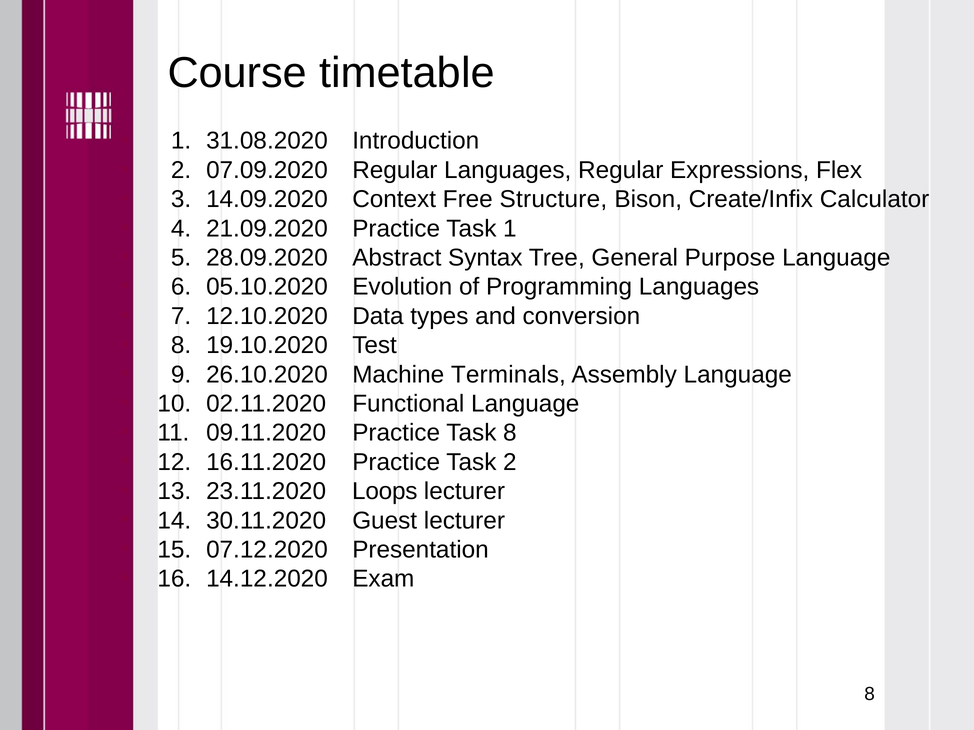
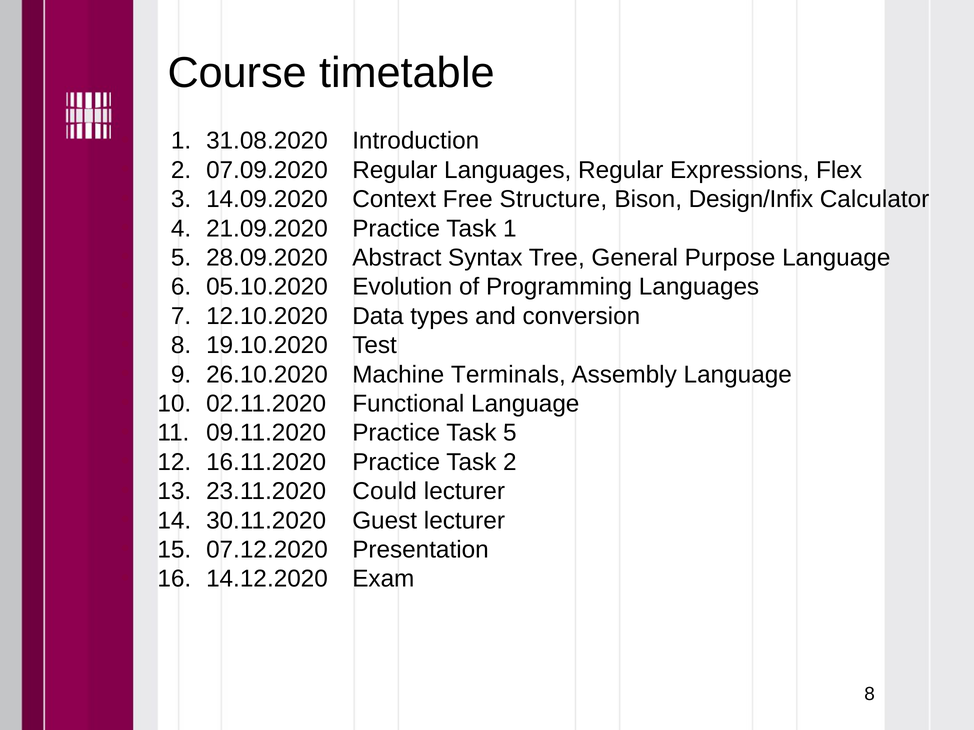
Create/Infix: Create/Infix -> Design/Infix
Task 8: 8 -> 5
Loops: Loops -> Could
